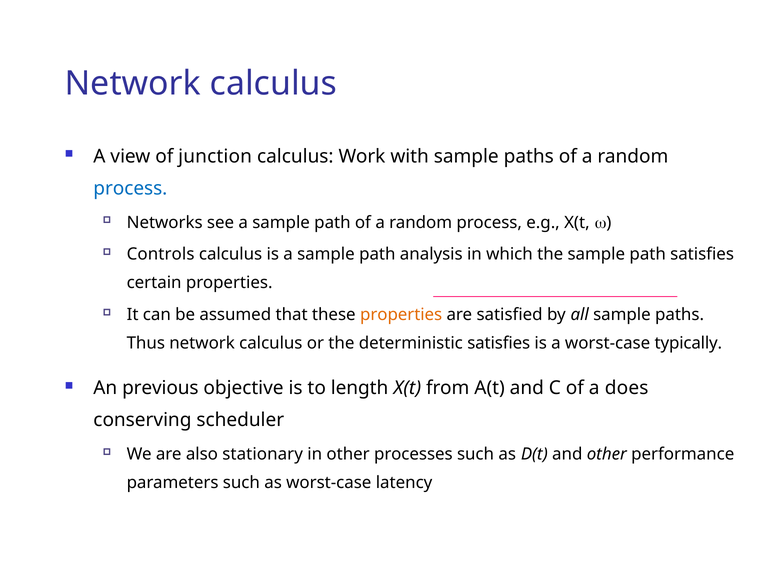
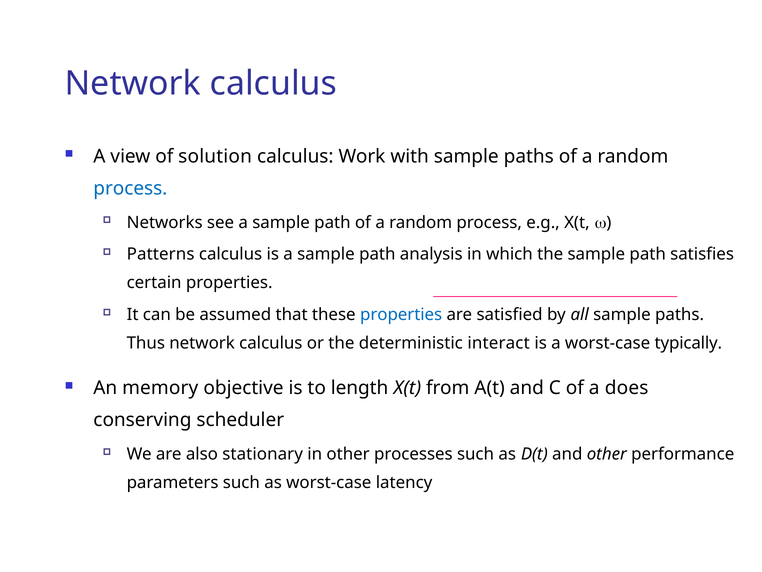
junction: junction -> solution
Controls: Controls -> Patterns
properties at (401, 314) colour: orange -> blue
deterministic satisfies: satisfies -> interact
previous: previous -> memory
